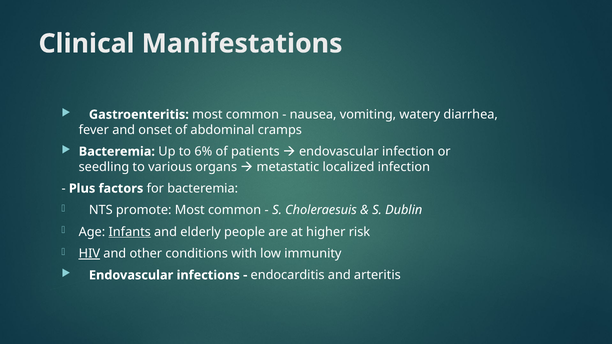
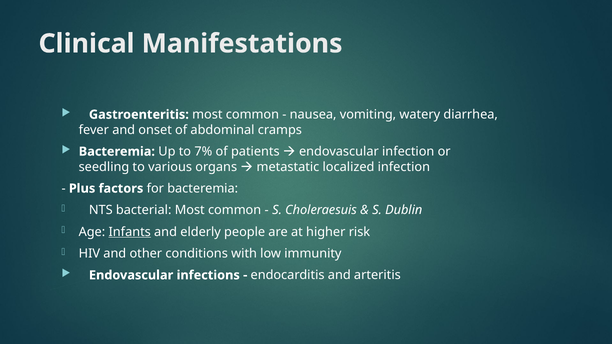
6%: 6% -> 7%
promote: promote -> bacterial
HIV underline: present -> none
